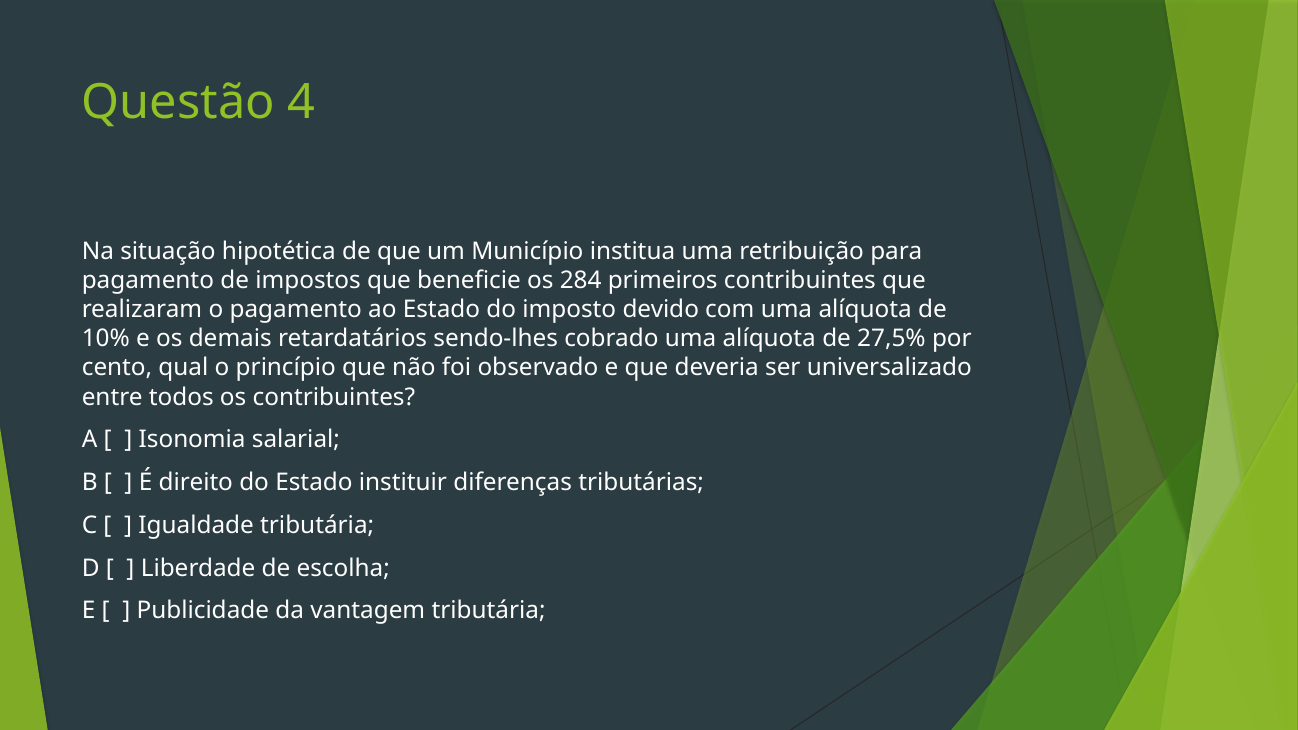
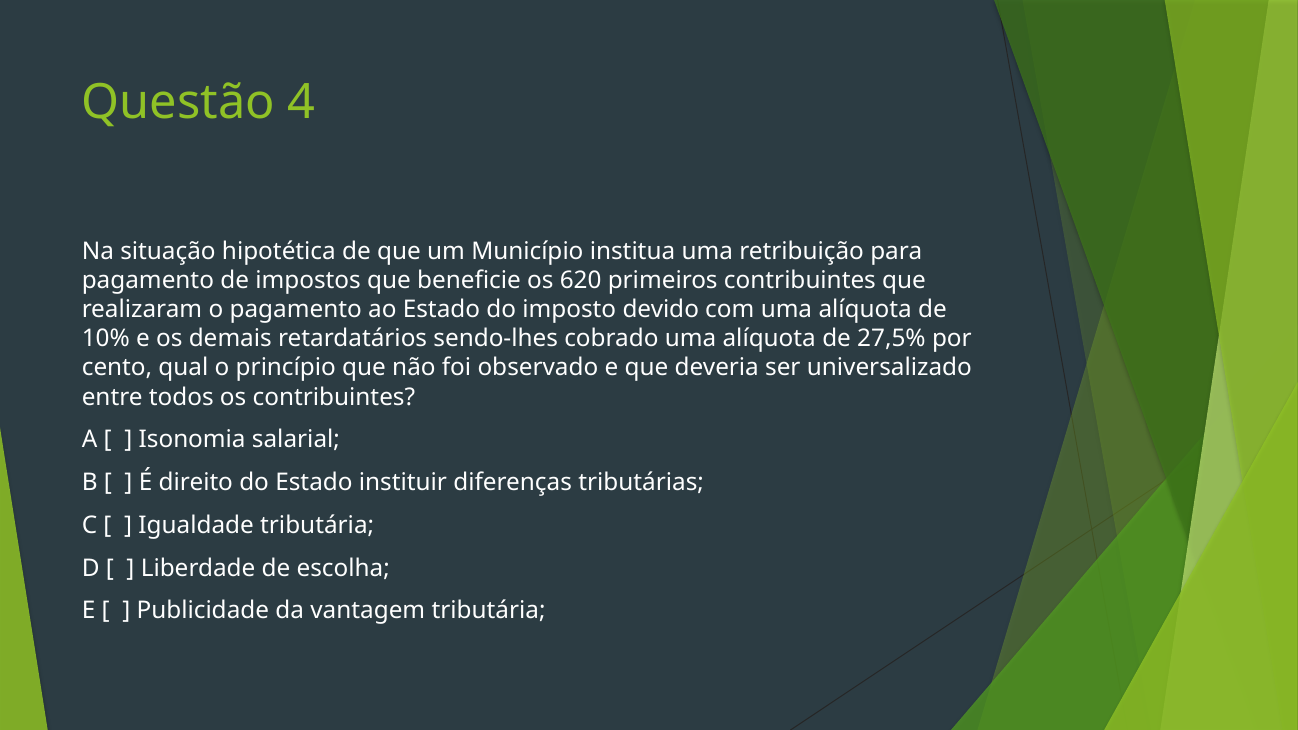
284: 284 -> 620
